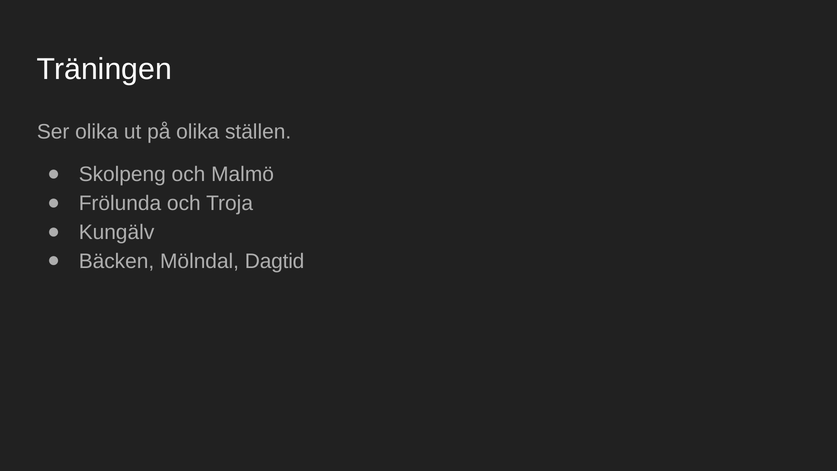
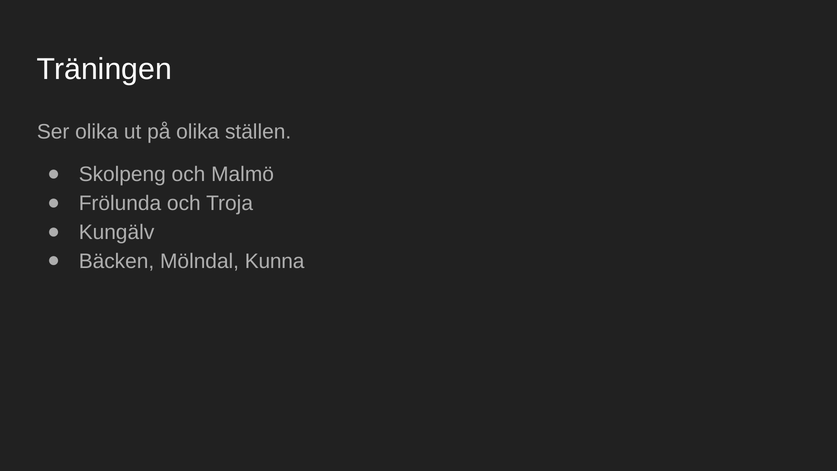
Dagtid: Dagtid -> Kunna
